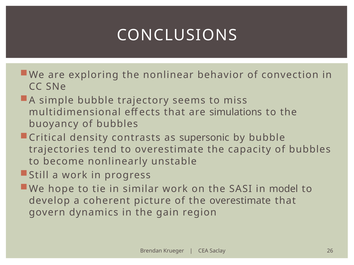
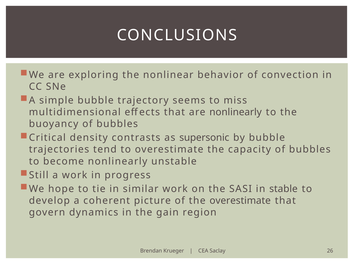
are simulations: simulations -> nonlinearly
model: model -> stable
